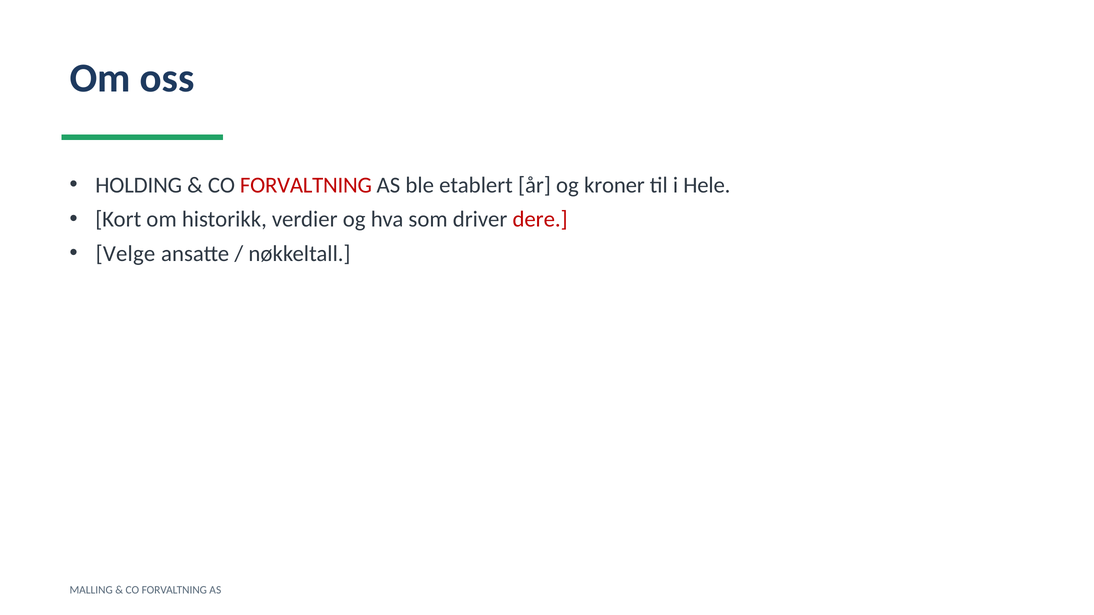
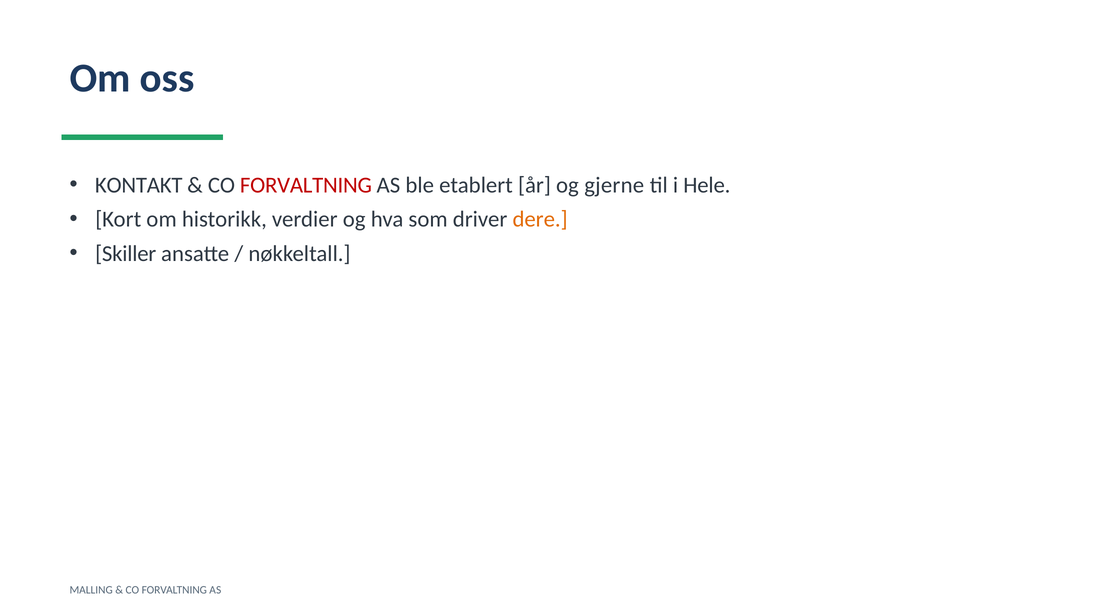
HOLDING: HOLDING -> KONTAKT
kroner: kroner -> gjerne
dere colour: red -> orange
Velge: Velge -> Skiller
